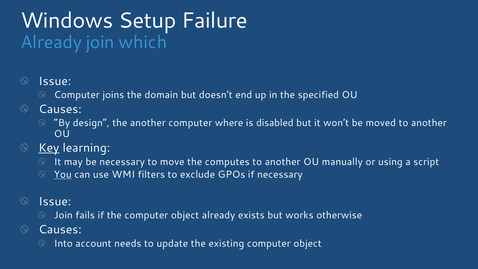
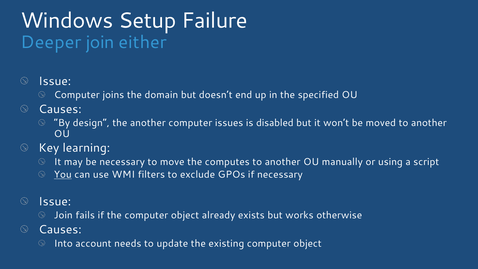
Already at (51, 42): Already -> Deeper
which: which -> either
where: where -> issues
Key underline: present -> none
